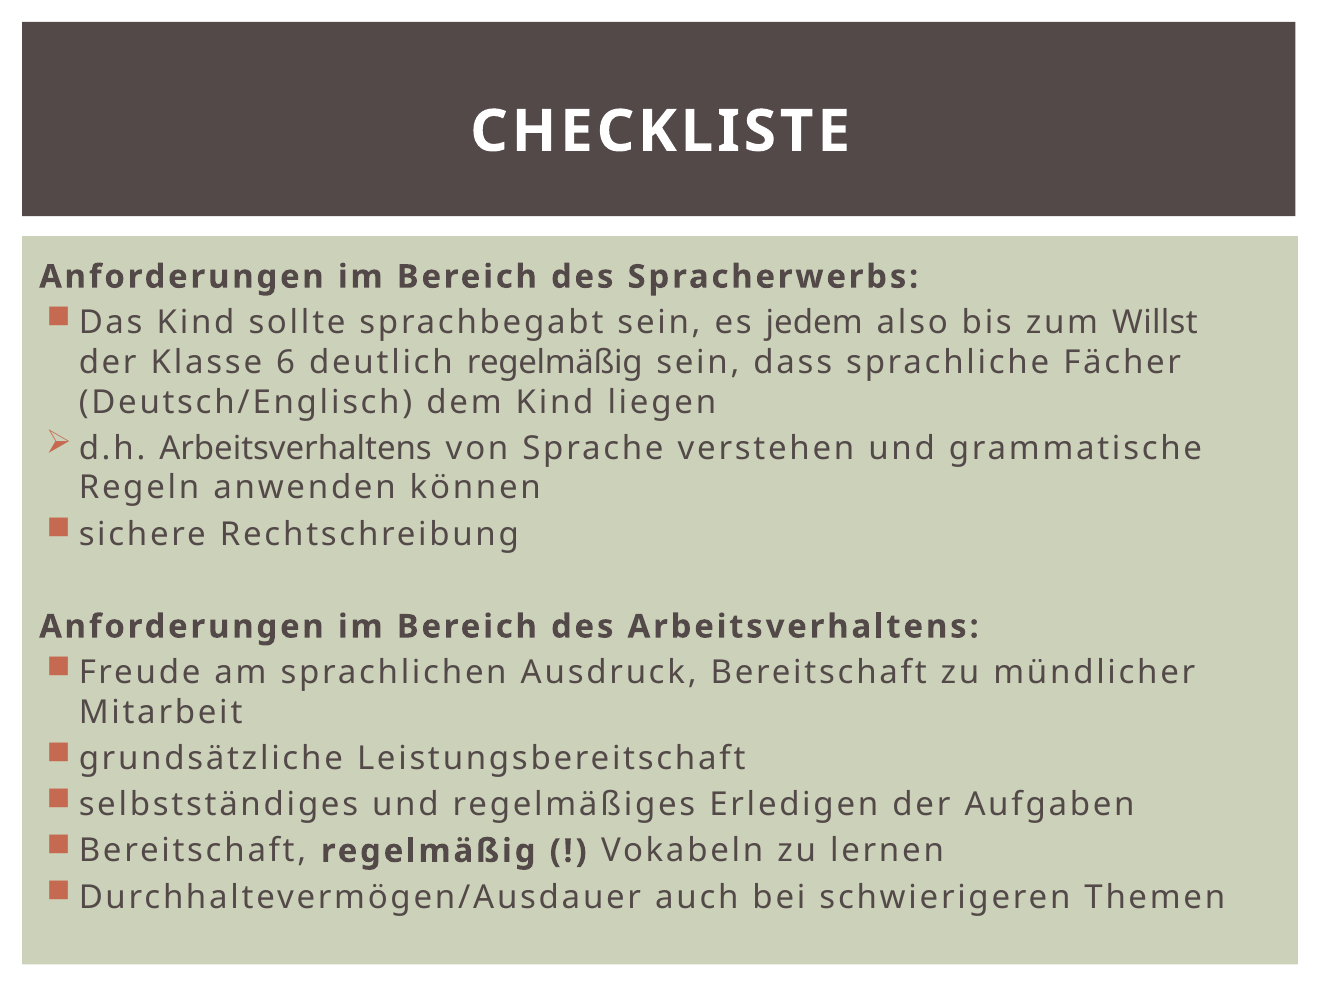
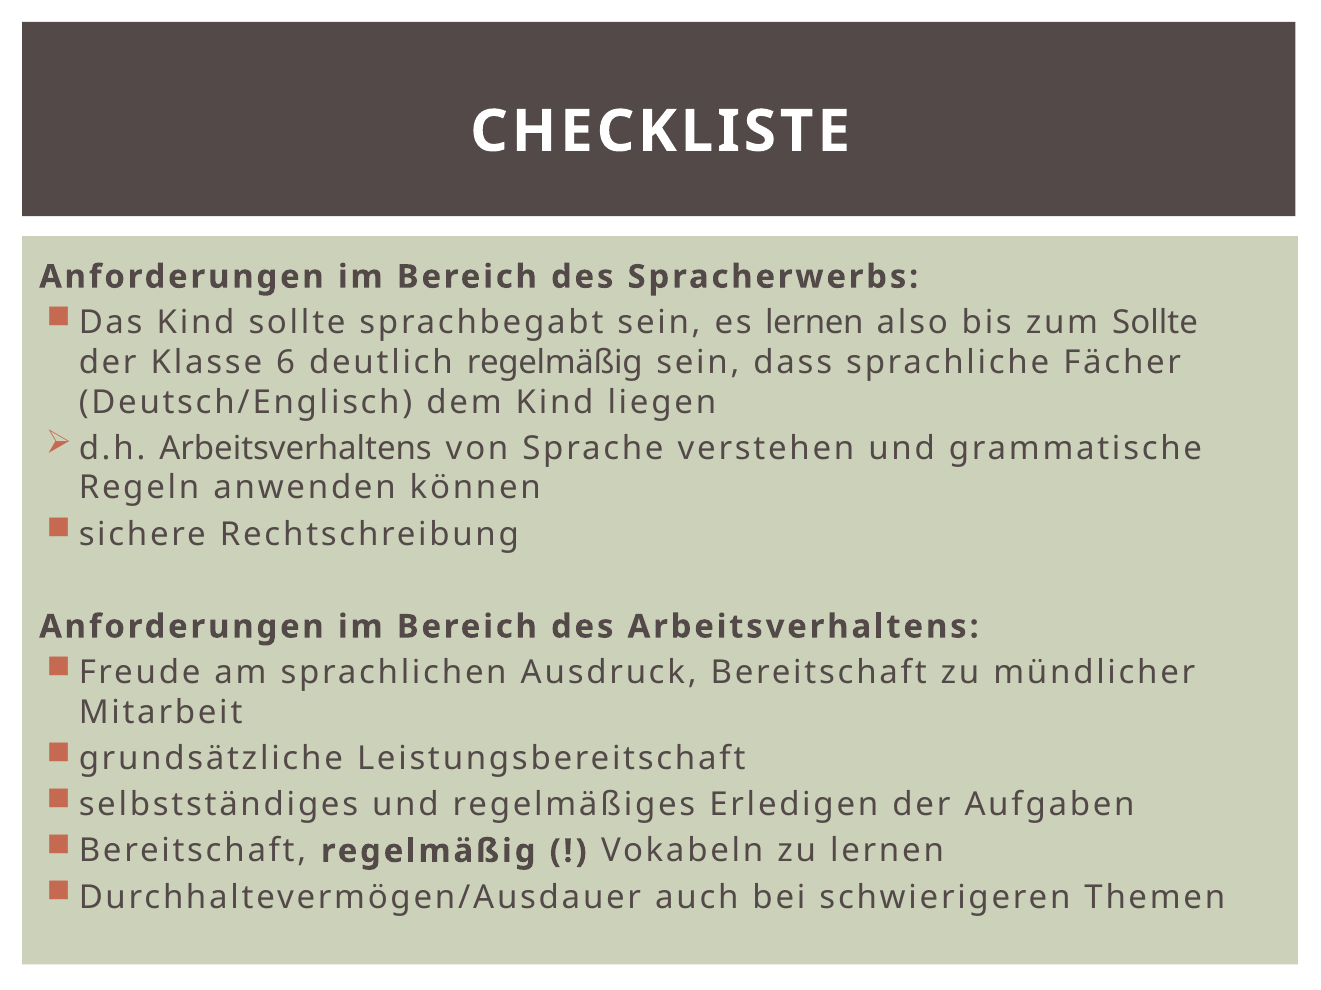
es jedem: jedem -> lernen
zum Willst: Willst -> Sollte
